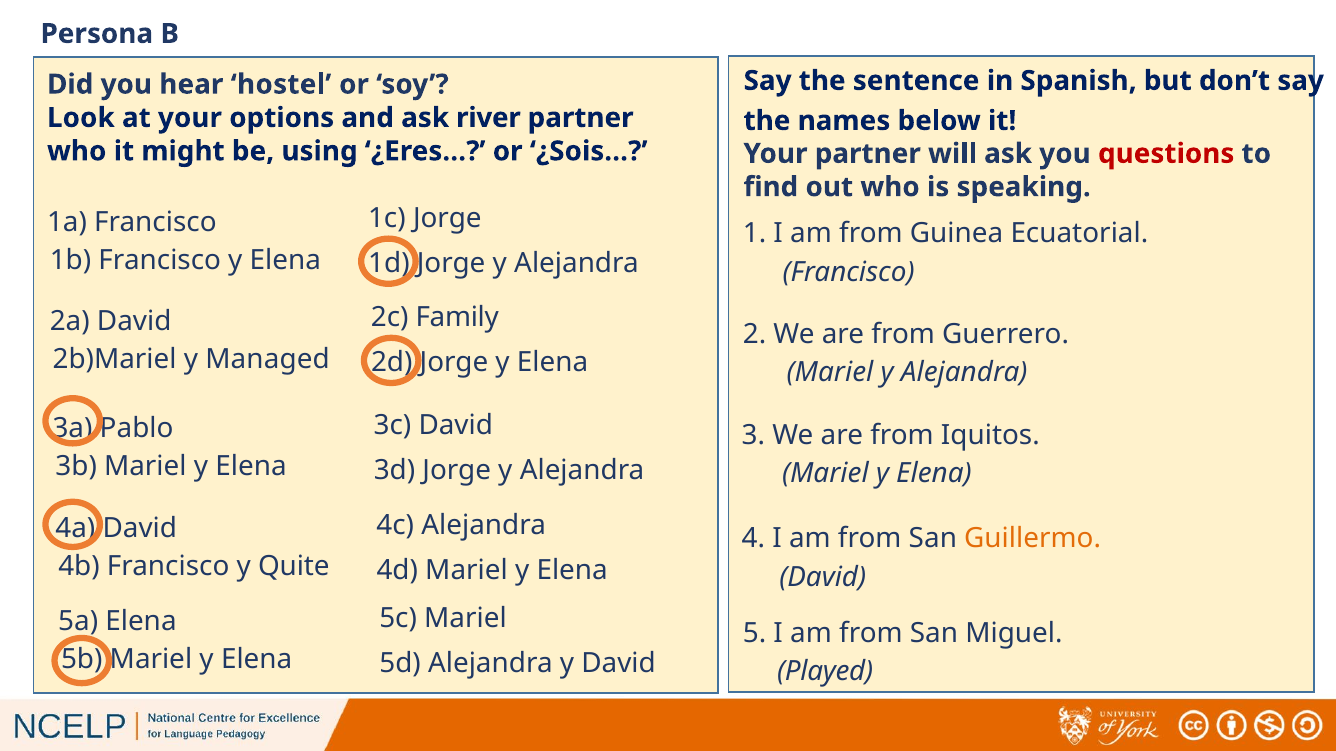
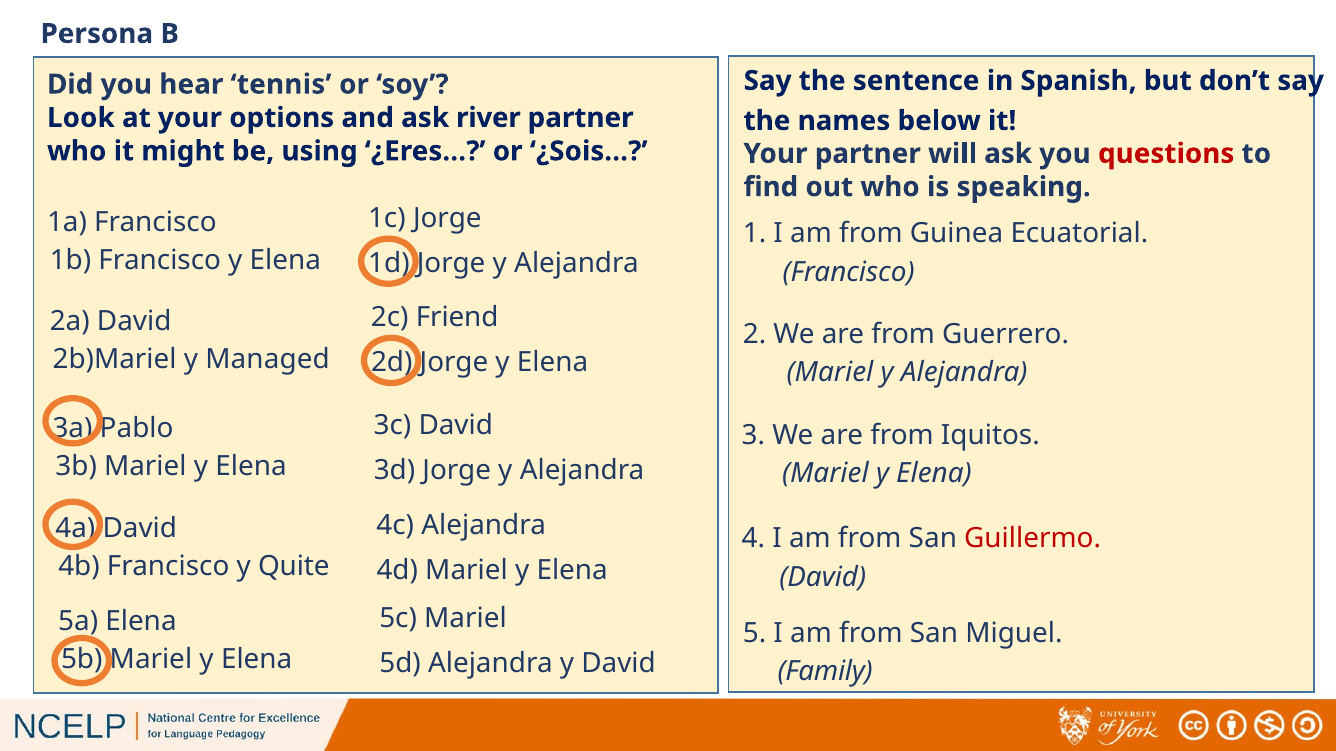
hostel: hostel -> tennis
Family: Family -> Friend
Guillermo colour: orange -> red
Played: Played -> Family
